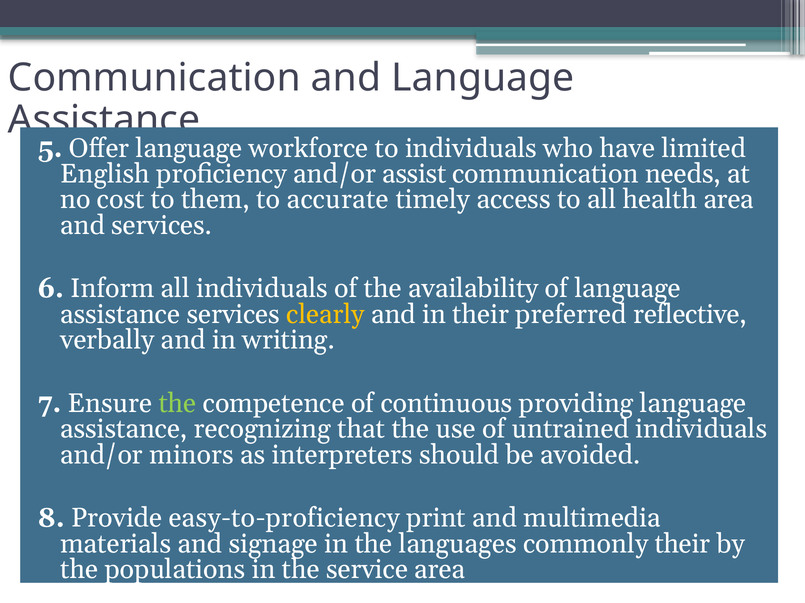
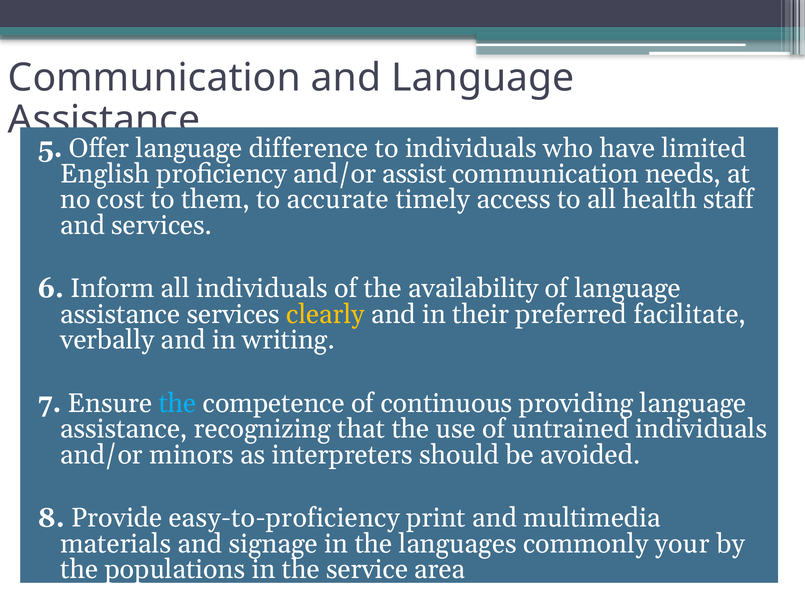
workforce: workforce -> difference
health area: area -> staff
reflective: reflective -> facilitate
the at (177, 404) colour: light green -> light blue
commonly their: their -> your
